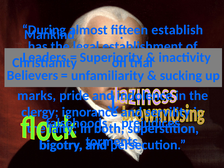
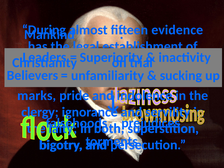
establish: establish -> evidence
